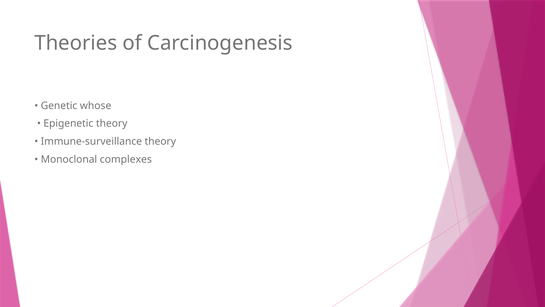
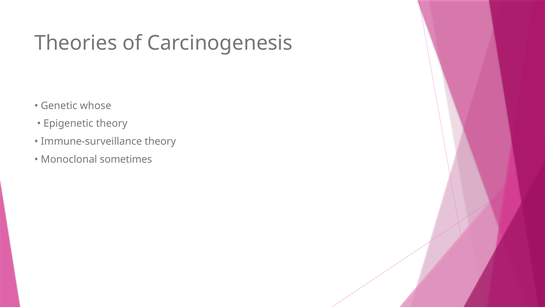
complexes: complexes -> sometimes
